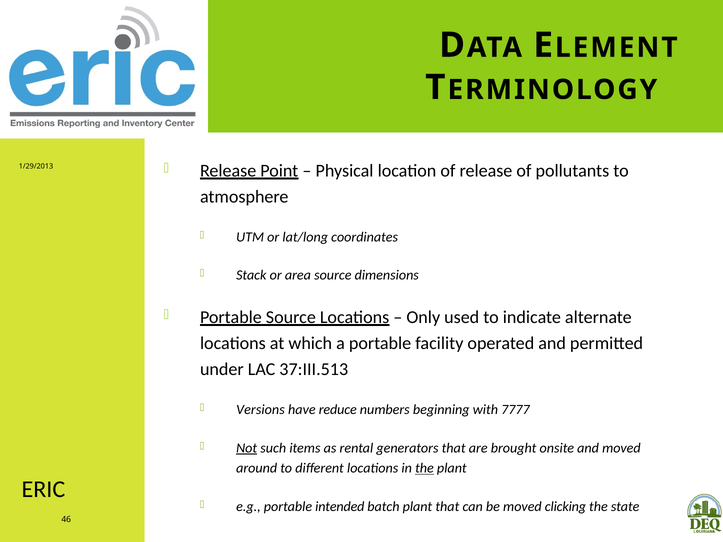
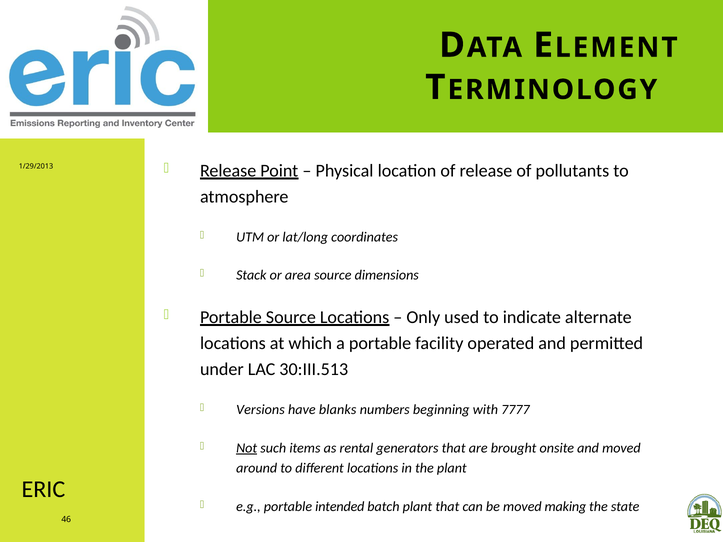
37:III.513: 37:III.513 -> 30:III.513
reduce: reduce -> blanks
the at (424, 468) underline: present -> none
clicking: clicking -> making
